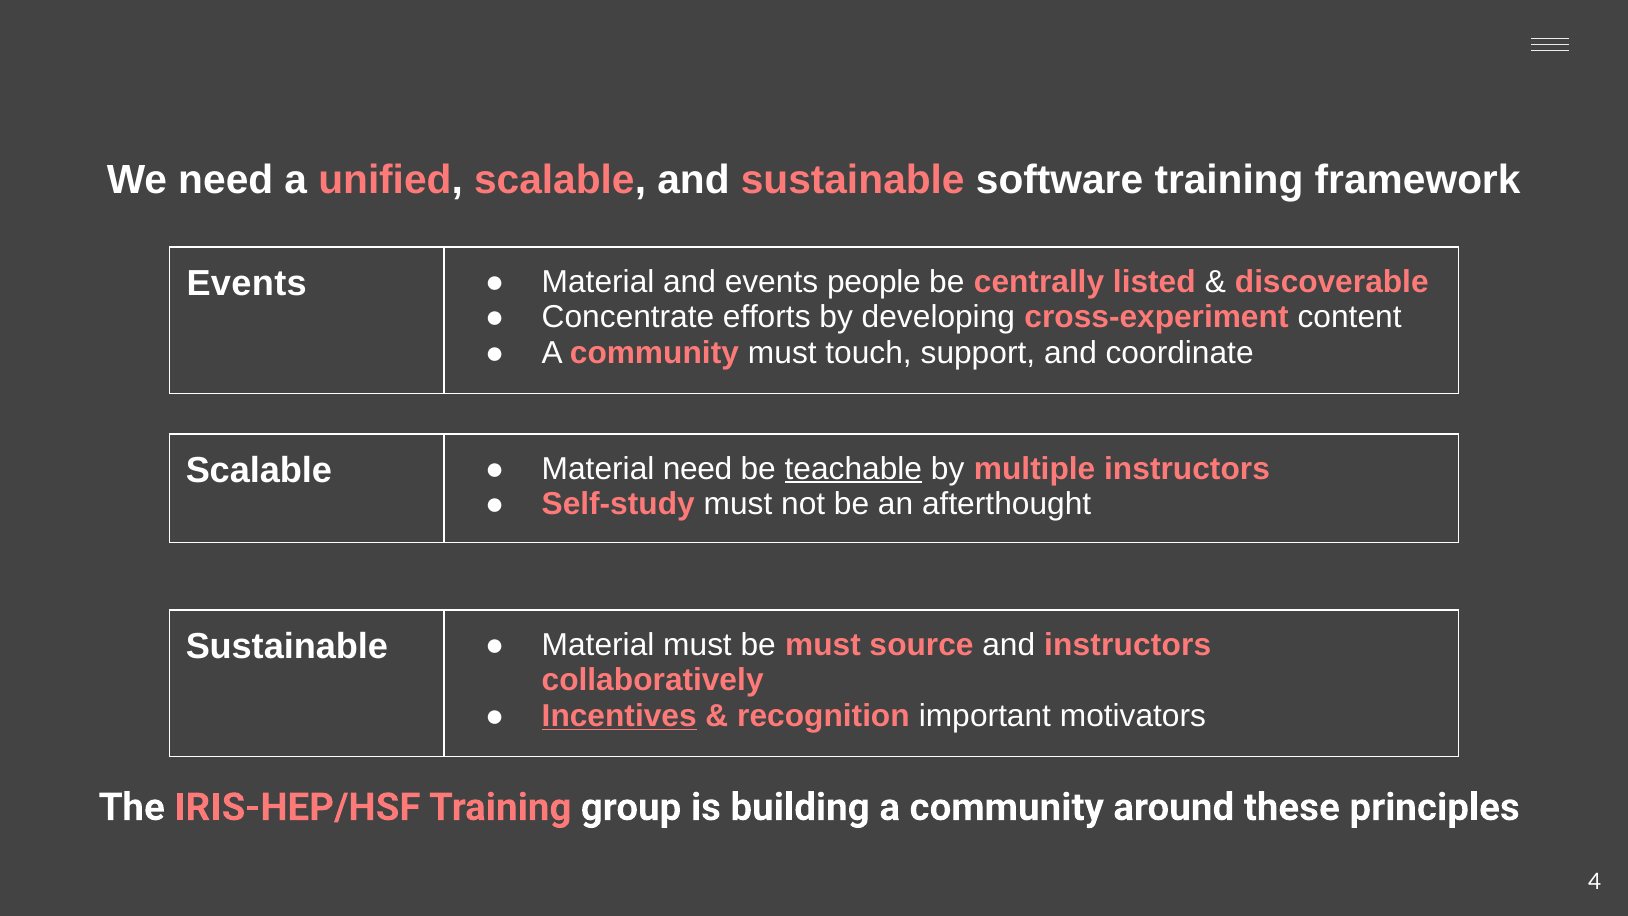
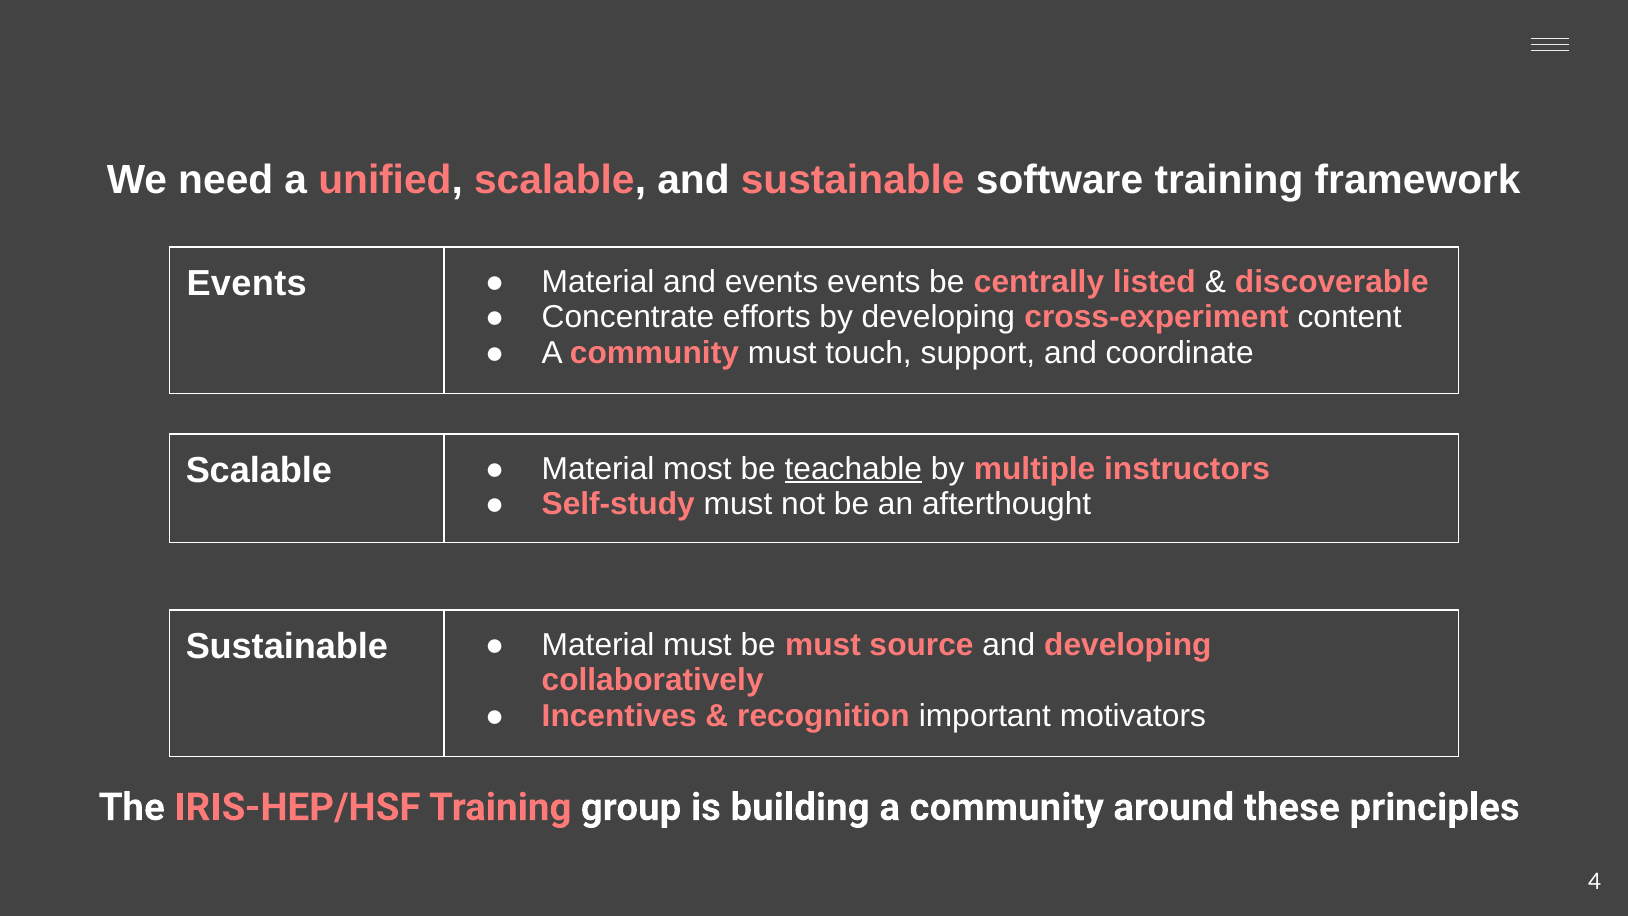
events people: people -> events
Material need: need -> most
and instructors: instructors -> developing
Incentives underline: present -> none
